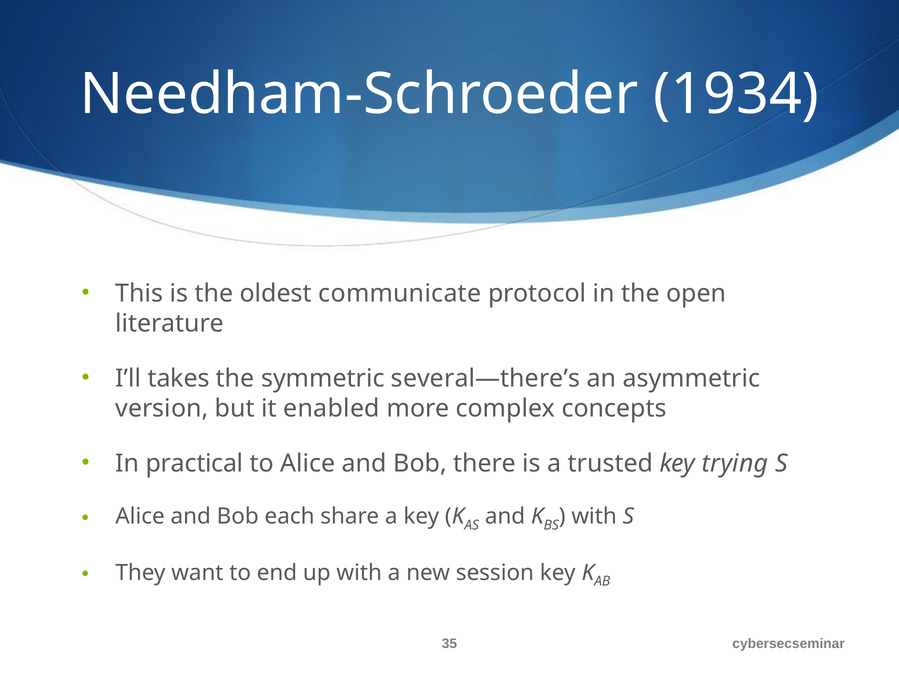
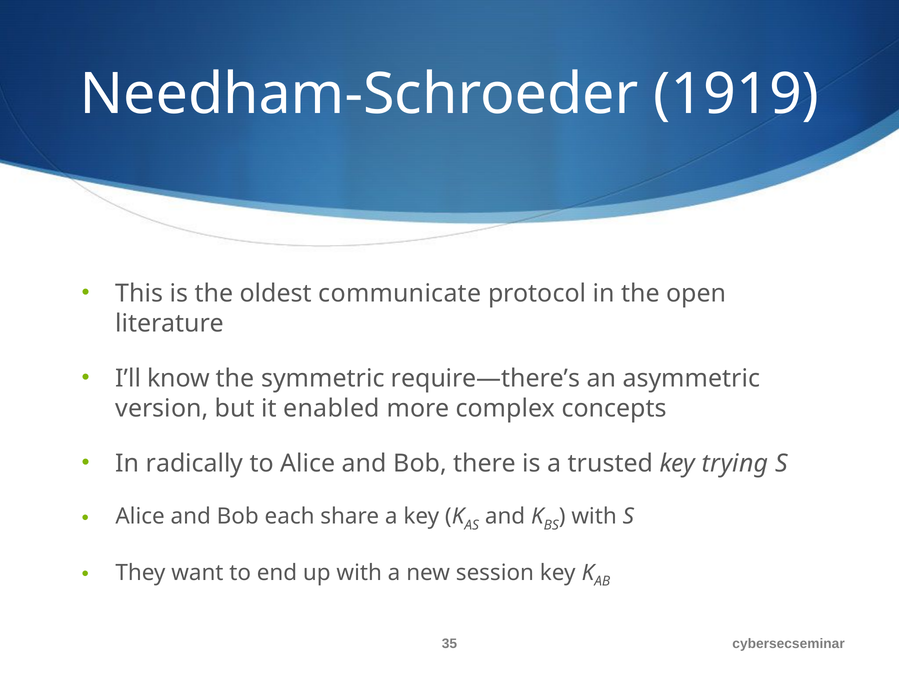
1934: 1934 -> 1919
takes: takes -> know
several—there’s: several—there’s -> require—there’s
practical: practical -> radically
